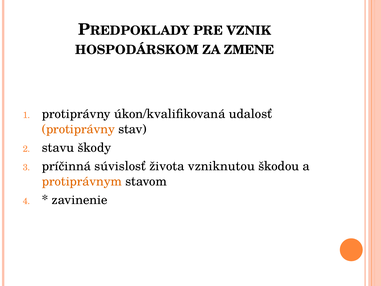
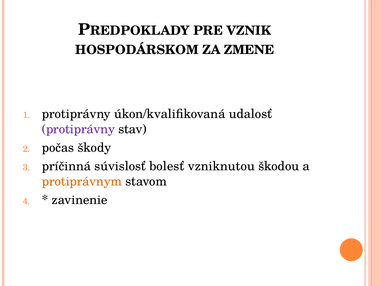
protiprávny at (78, 129) colour: orange -> purple
stavu: stavu -> počas
života: života -> bolesť
